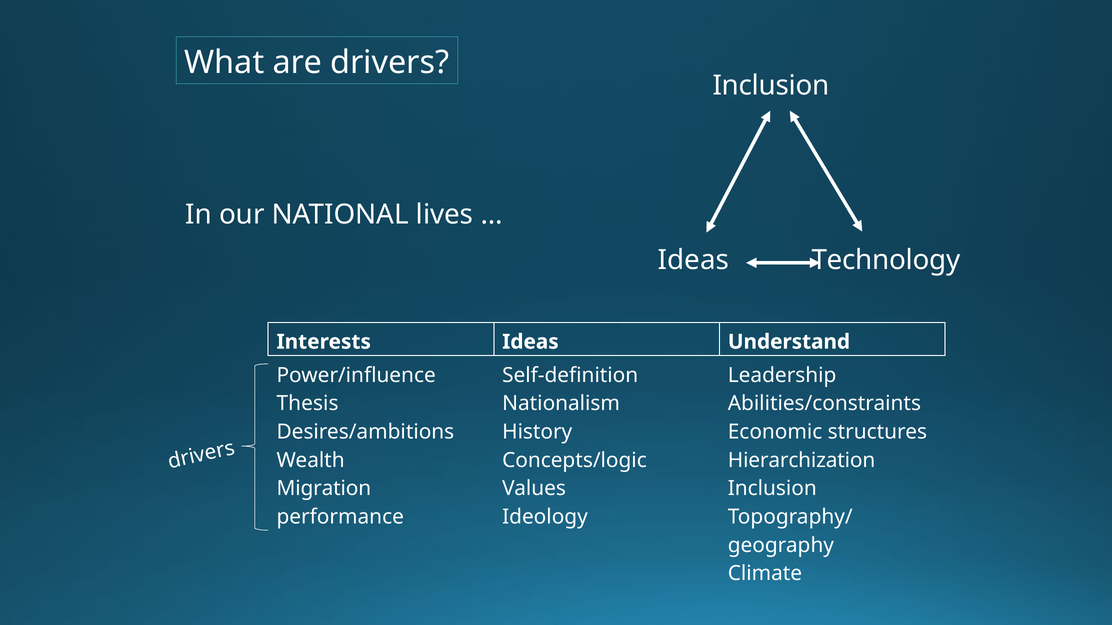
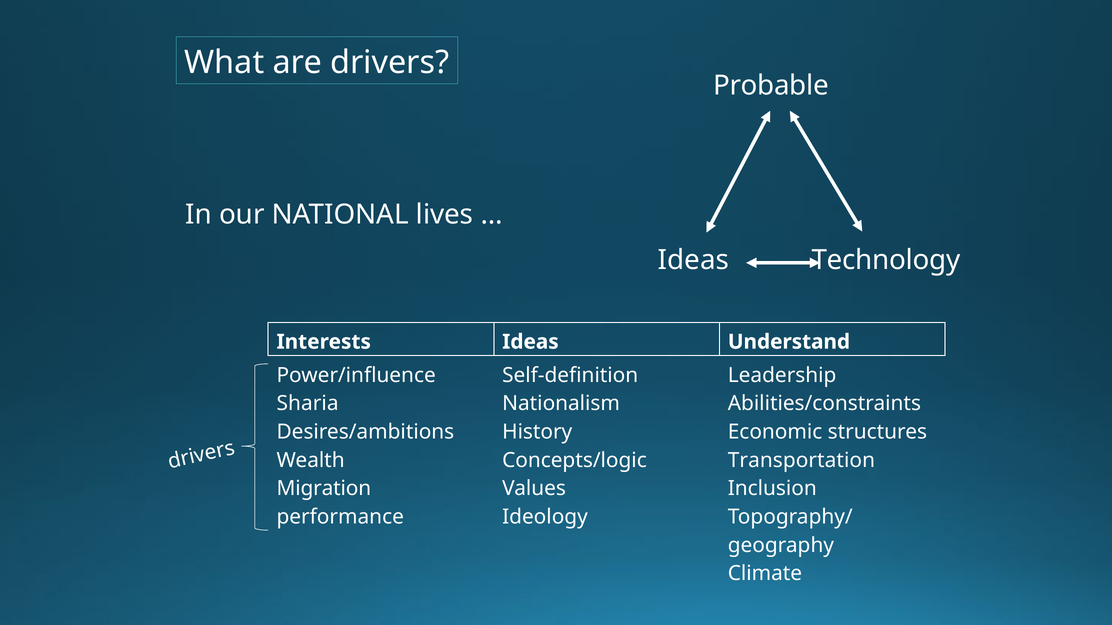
Inclusion at (771, 86): Inclusion -> Probable
Thesis: Thesis -> Sharia
Hierarchization: Hierarchization -> Transportation
